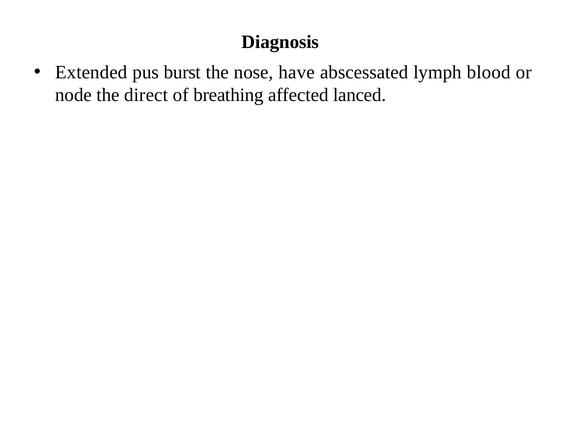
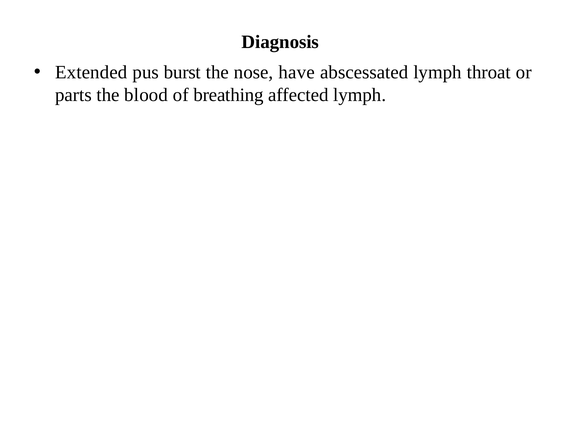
blood: blood -> throat
node: node -> parts
direct: direct -> blood
affected lanced: lanced -> lymph
